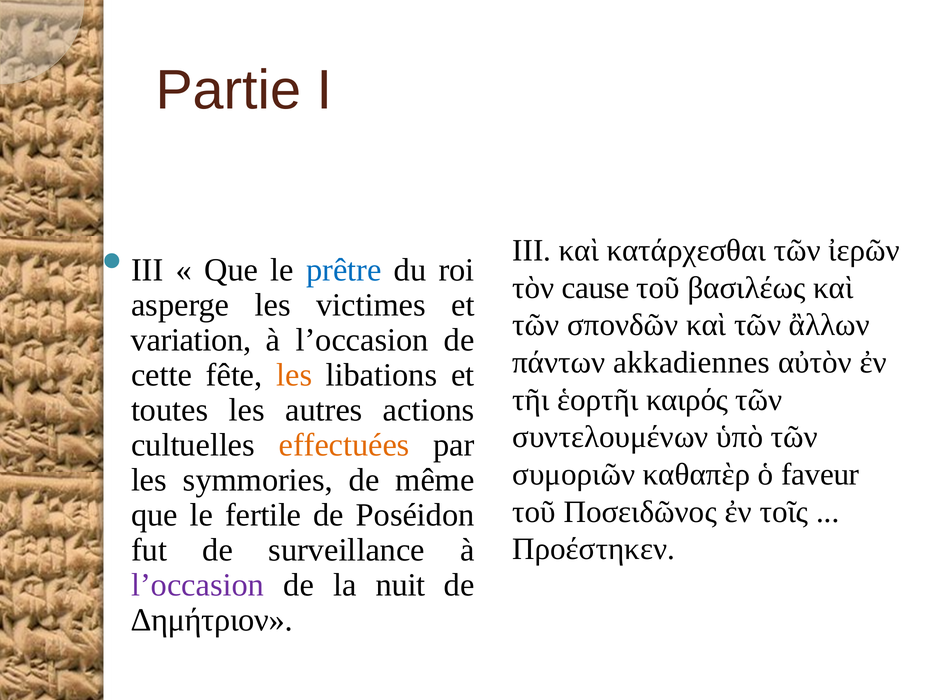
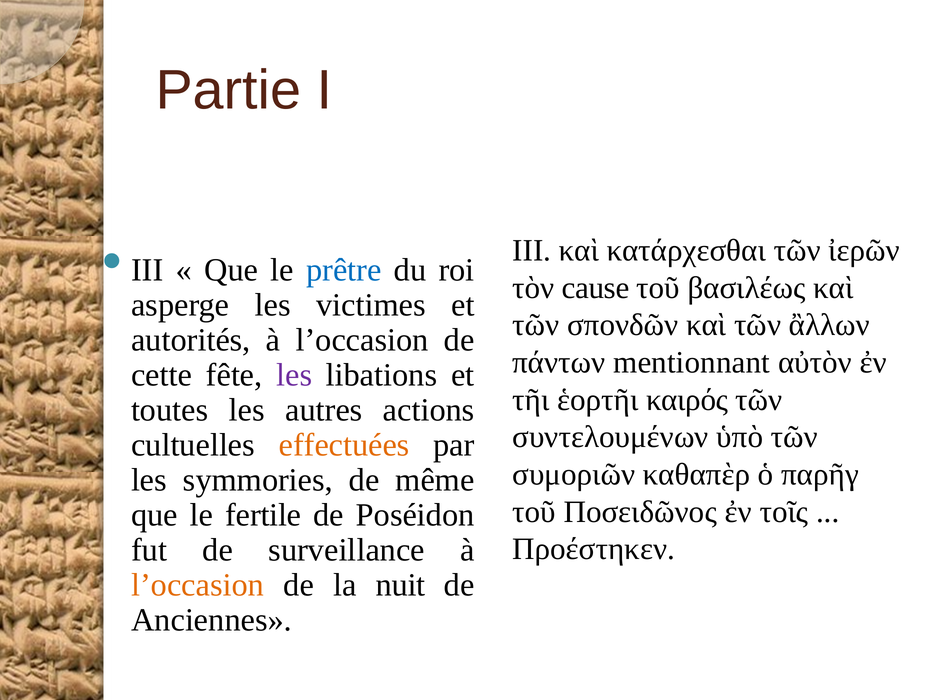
variation: variation -> autorités
akkadiennes: akkadiennes -> mentionnant
les at (294, 375) colour: orange -> purple
faveur: faveur -> παρῆγ
l’occasion at (198, 585) colour: purple -> orange
Δημήτριον: Δημήτριον -> Anciennes
